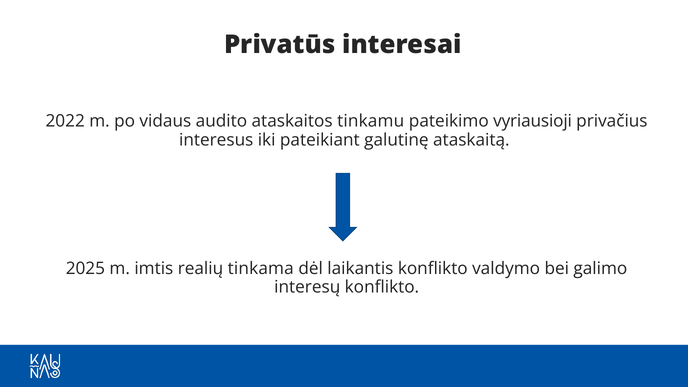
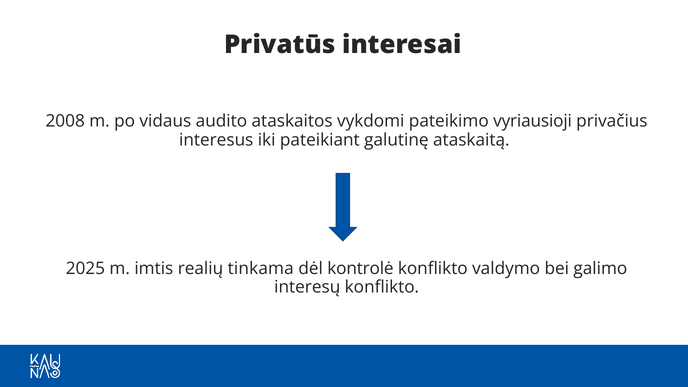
2022: 2022 -> 2008
tinkamu: tinkamu -> vykdomi
laikantis: laikantis -> kontrolė
